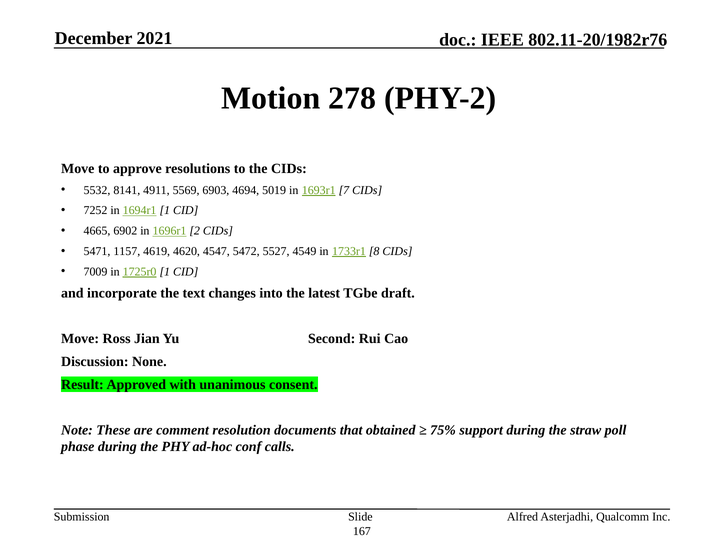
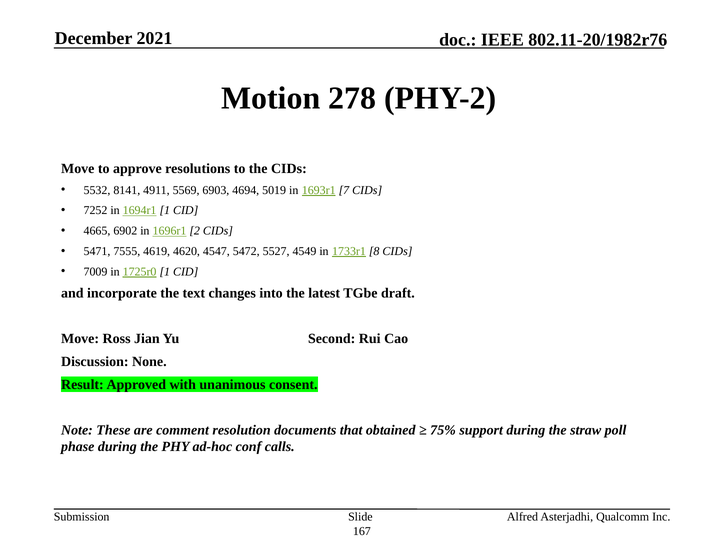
1157: 1157 -> 7555
